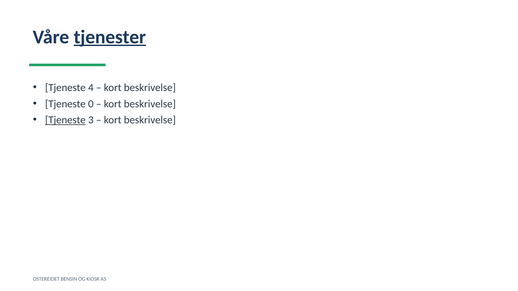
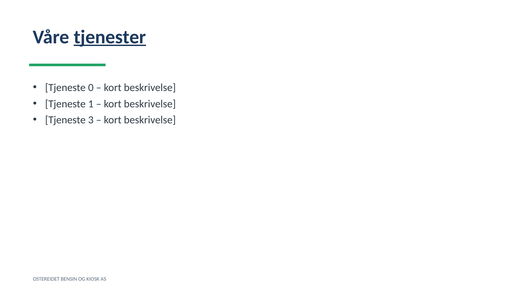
4: 4 -> 0
0: 0 -> 1
Tjeneste at (65, 120) underline: present -> none
